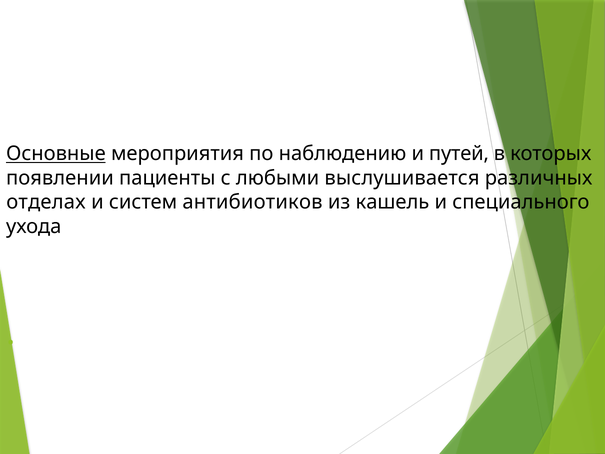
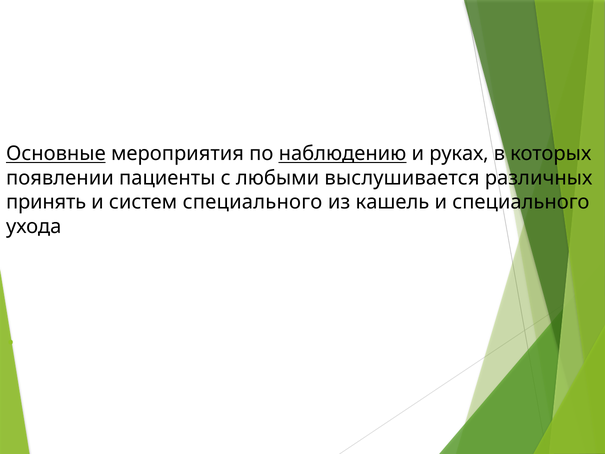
наблюдению underline: none -> present
путей: путей -> руках
отделах: отделах -> принять
систем антибиотиков: антибиотиков -> специального
